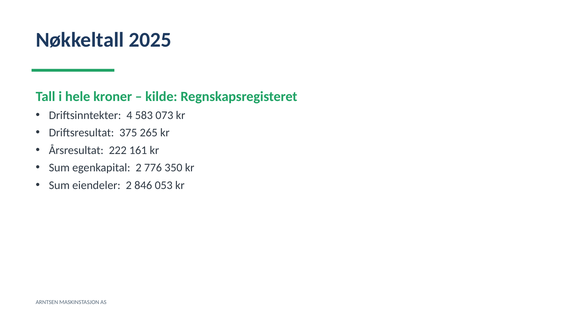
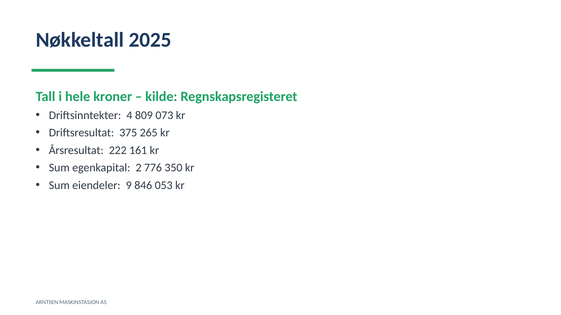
583: 583 -> 809
eiendeler 2: 2 -> 9
